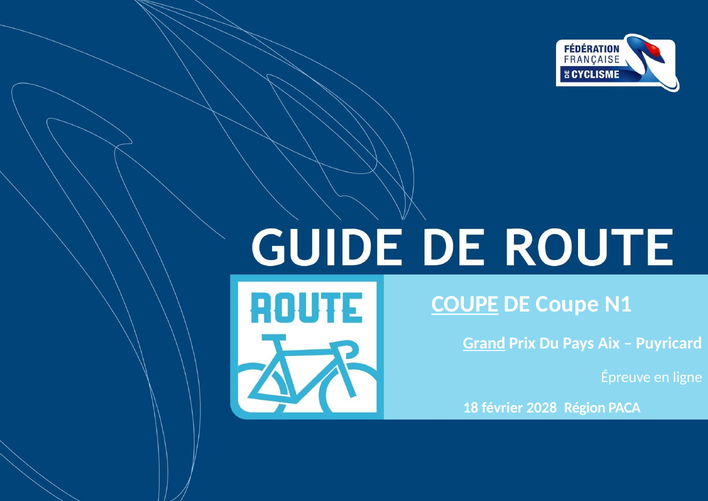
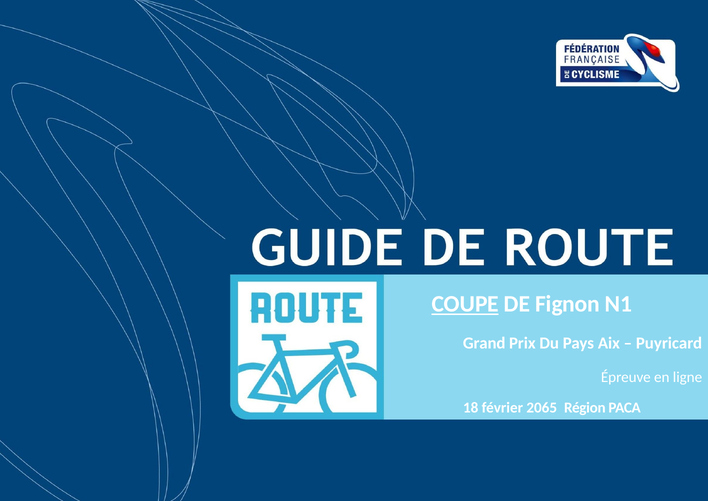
DE Coupe: Coupe -> Fignon
Grand underline: present -> none
2028: 2028 -> 2065
